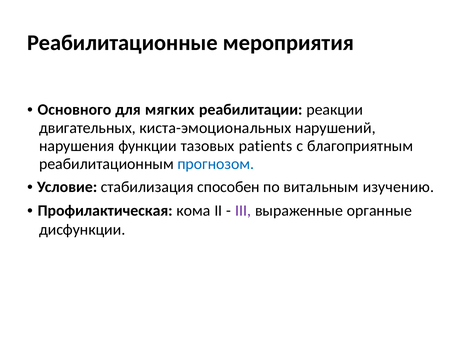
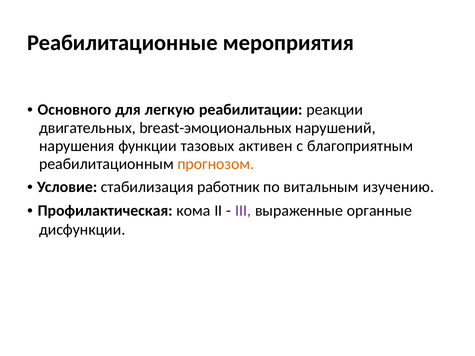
мягких: мягких -> легкую
киста-эмоциональных: киста-эмоциональных -> breast-эмоциональных
patients: patients -> активен
прогнозом colour: blue -> orange
способен: способен -> работник
